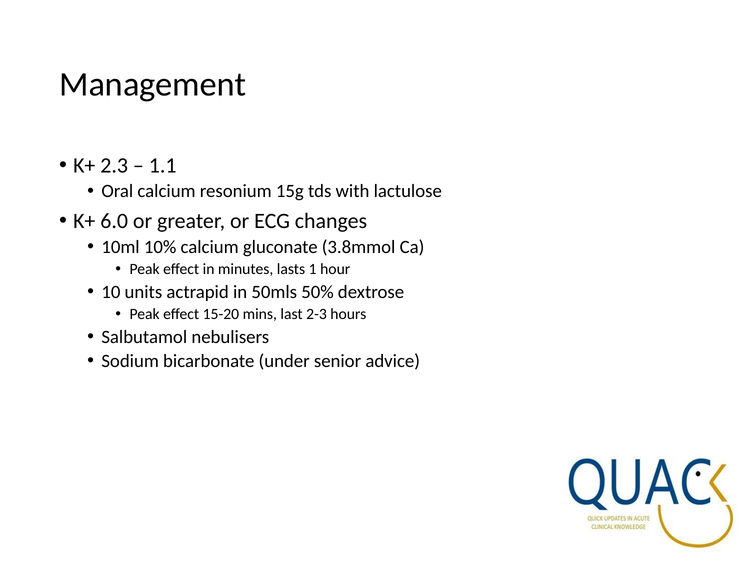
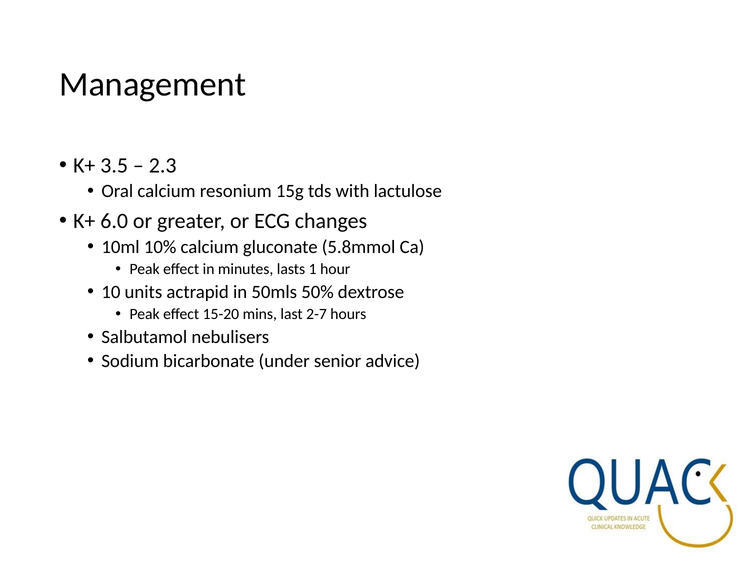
2.3: 2.3 -> 3.5
1.1: 1.1 -> 2.3
3.8mmol: 3.8mmol -> 5.8mmol
2-3: 2-3 -> 2-7
